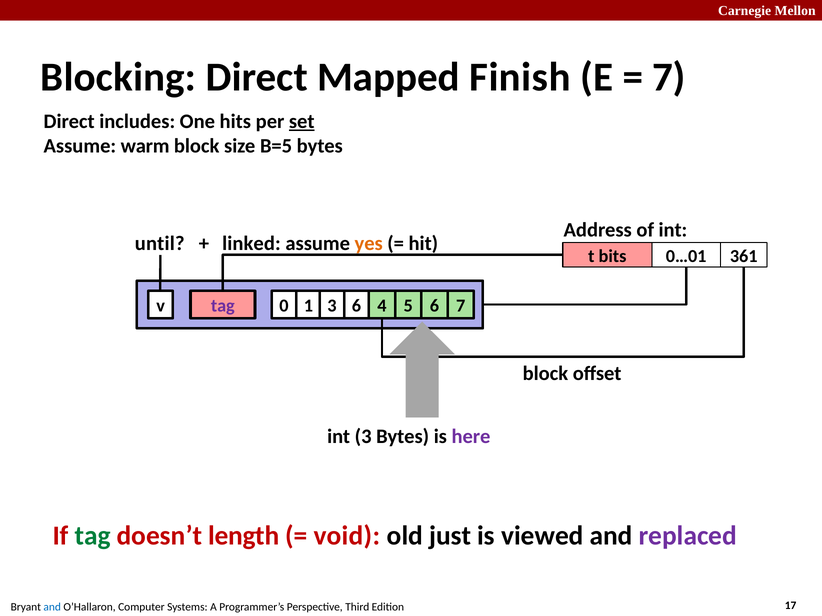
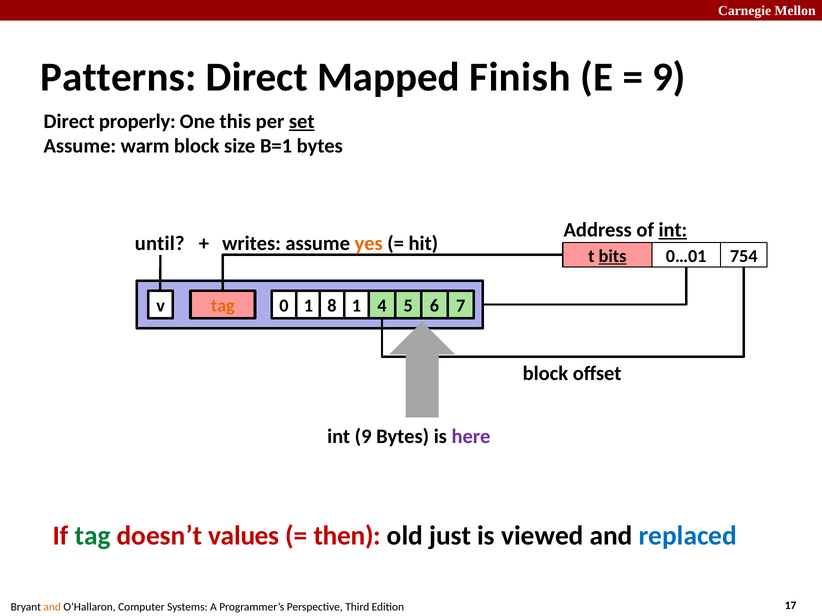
Blocking: Blocking -> Patterns
7 at (669, 77): 7 -> 9
includes: includes -> properly
hits: hits -> this
B=5: B=5 -> B=1
int at (673, 230) underline: none -> present
linked: linked -> writes
bits underline: none -> present
361: 361 -> 754
tag at (223, 306) colour: purple -> orange
1 3: 3 -> 8
v 6: 6 -> 1
int 3: 3 -> 9
length: length -> values
void: void -> then
replaced colour: purple -> blue
and at (52, 608) colour: blue -> orange
